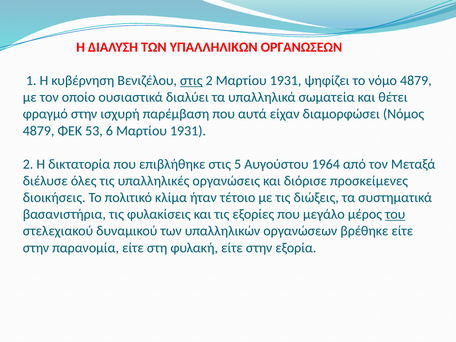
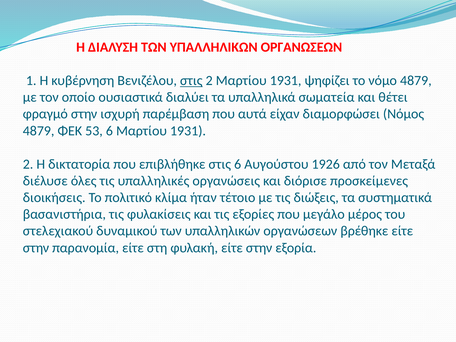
στις 5: 5 -> 6
1964: 1964 -> 1926
του underline: present -> none
